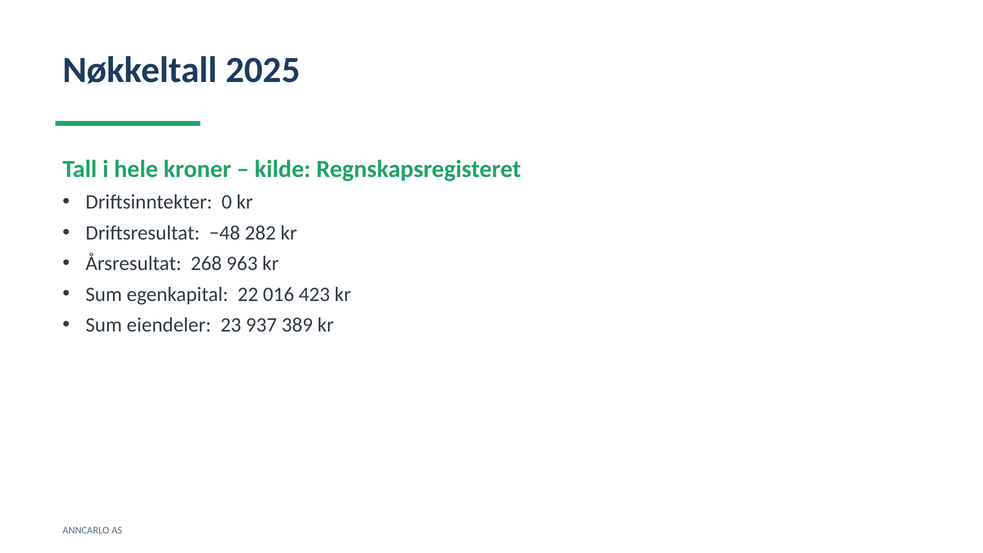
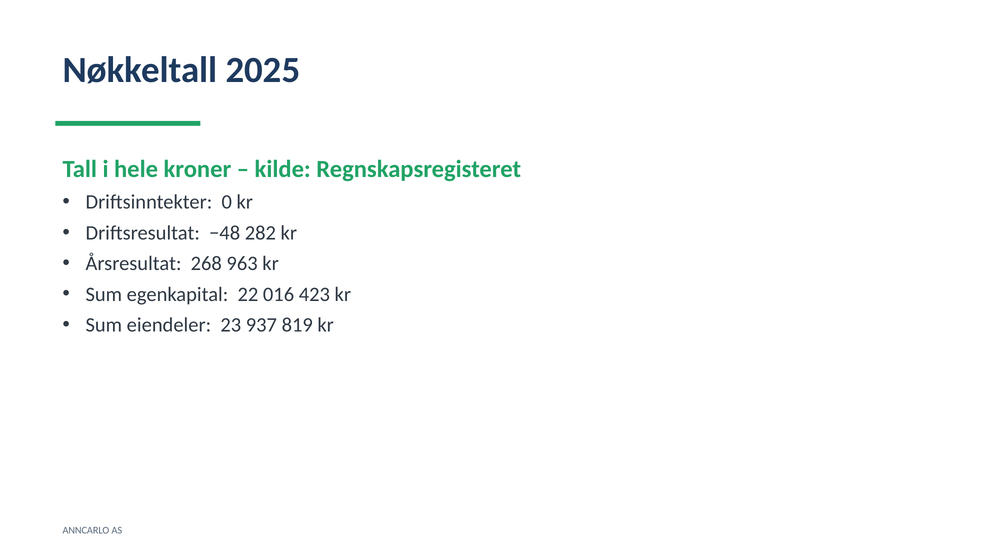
389: 389 -> 819
